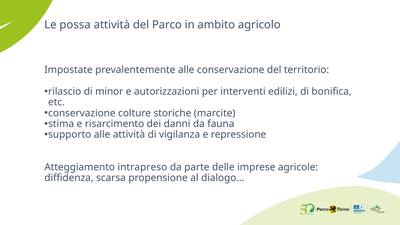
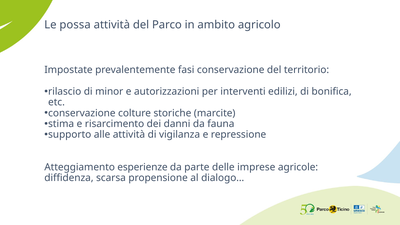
prevalentemente alle: alle -> fasi
intrapreso: intrapreso -> esperienze
